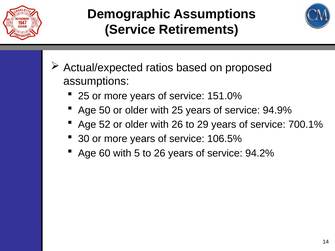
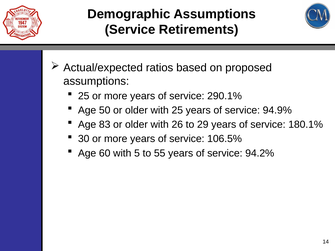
151.0%: 151.0% -> 290.1%
52: 52 -> 83
700.1%: 700.1% -> 180.1%
to 26: 26 -> 55
